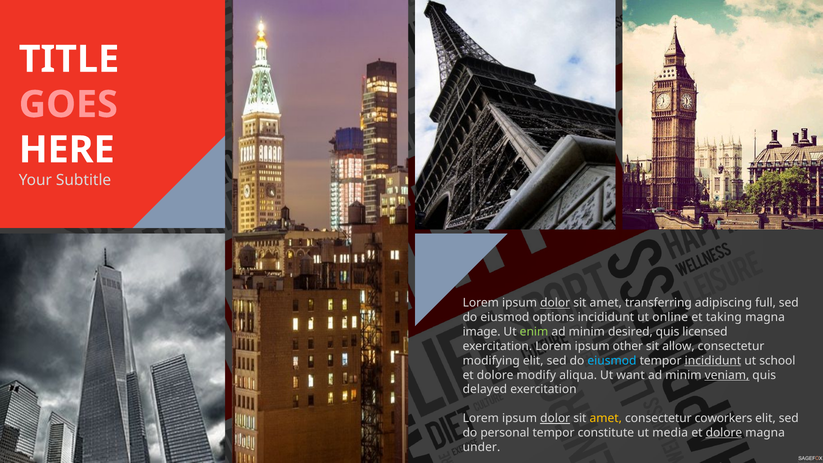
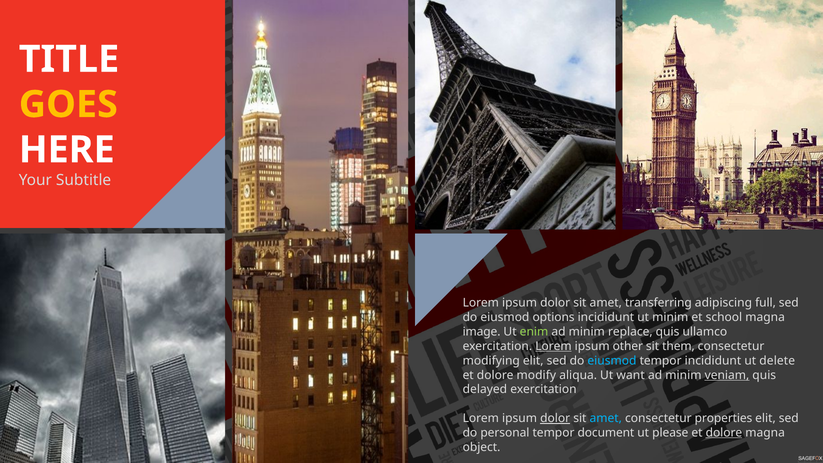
GOES colour: pink -> yellow
dolor at (555, 303) underline: present -> none
ut online: online -> minim
taking: taking -> school
desired: desired -> replace
licensed: licensed -> ullamco
Lorem at (553, 346) underline: none -> present
allow: allow -> them
incididunt at (713, 361) underline: present -> none
school: school -> delete
amet at (606, 418) colour: yellow -> light blue
coworkers: coworkers -> properties
constitute: constitute -> document
media: media -> please
under: under -> object
